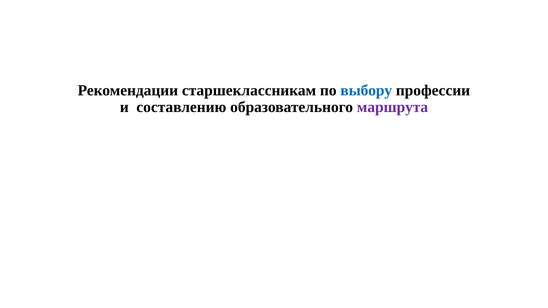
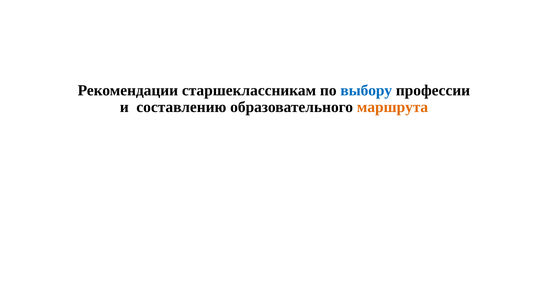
маршрута colour: purple -> orange
